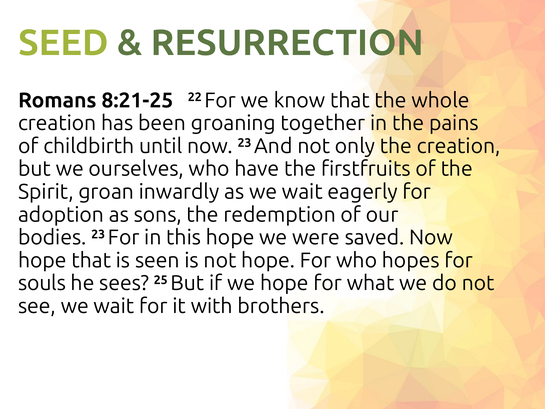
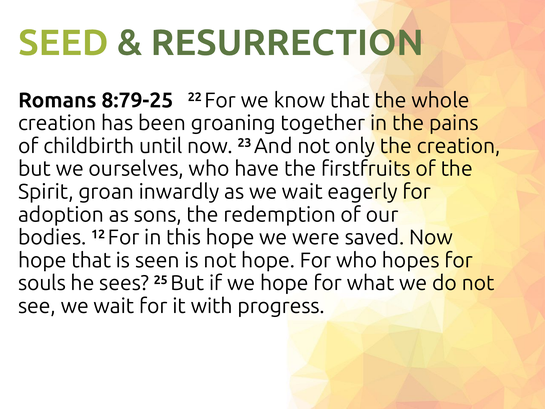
8:21-25: 8:21-25 -> 8:79-25
bodies 23: 23 -> 12
brothers: brothers -> progress
